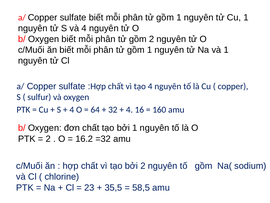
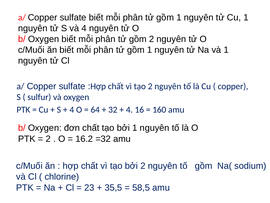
tạo 4: 4 -> 2
